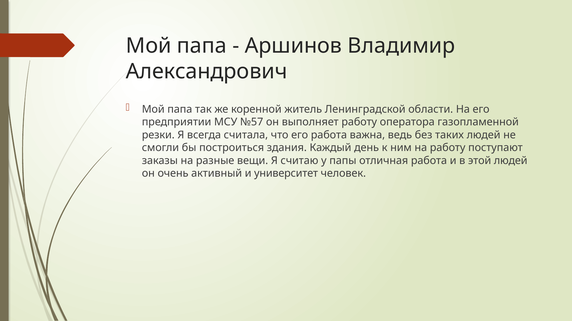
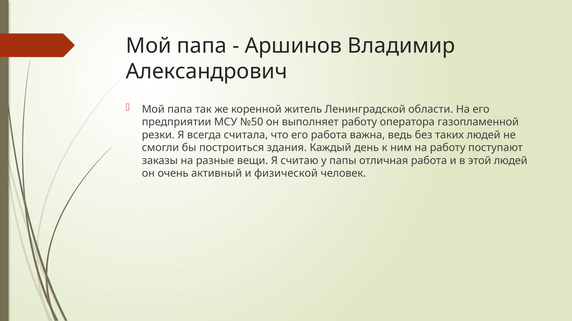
№57: №57 -> №50
университет: университет -> физической
